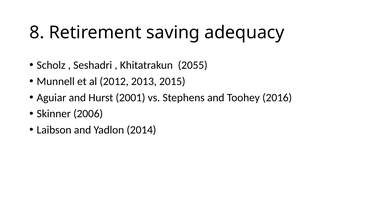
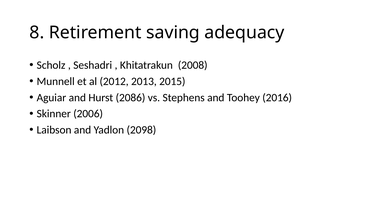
2055: 2055 -> 2008
2001: 2001 -> 2086
2014: 2014 -> 2098
